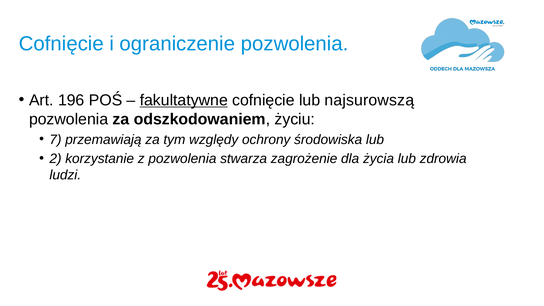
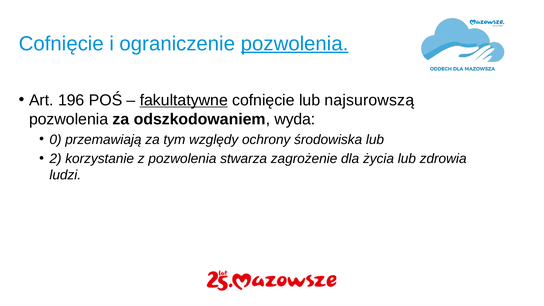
pozwolenia at (295, 44) underline: none -> present
życiu: życiu -> wyda
7: 7 -> 0
